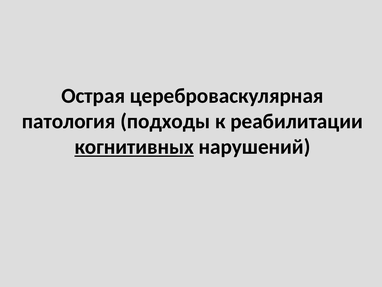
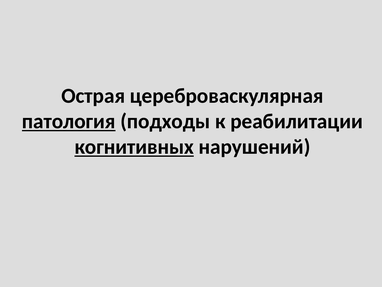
патология underline: none -> present
